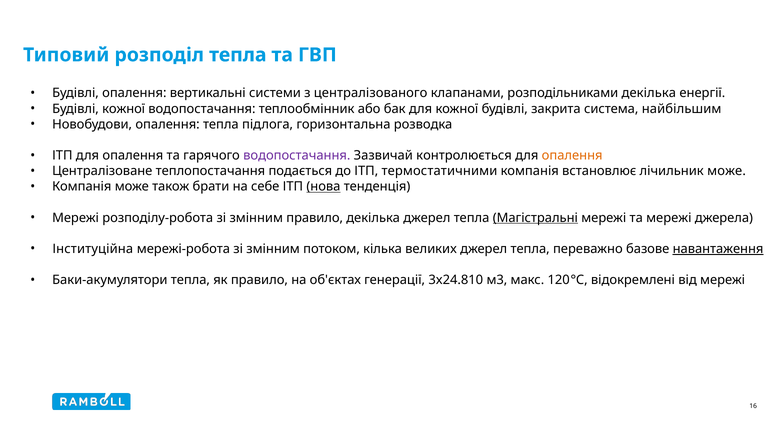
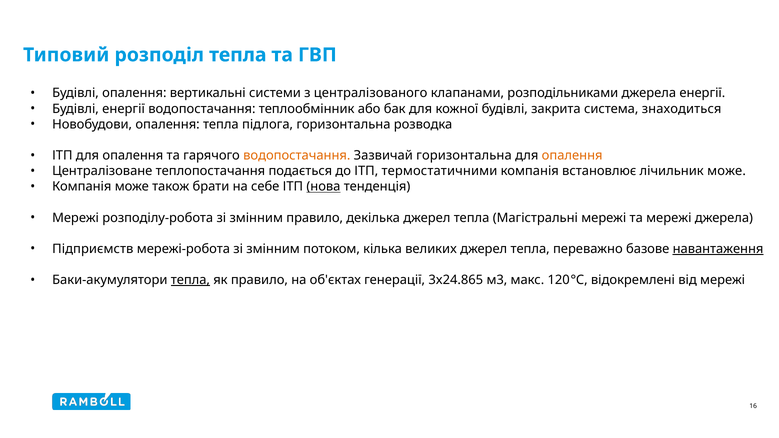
розподільниками декілька: декілька -> джерела
Будівлі кожної: кожної -> енергії
найбільшим: найбільшим -> знаходиться
водопостачання at (297, 156) colour: purple -> orange
Зазвичай контролюється: контролюється -> горизонтальна
Магістральні underline: present -> none
Інституційна: Інституційна -> Підприємств
тепла at (190, 280) underline: none -> present
3x24.810: 3x24.810 -> 3x24.865
